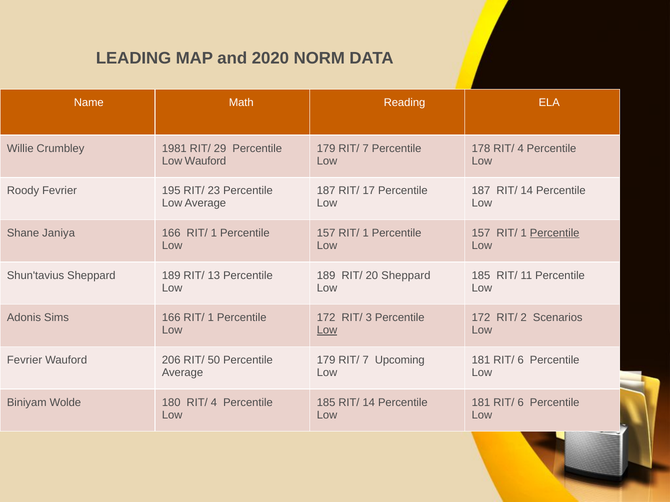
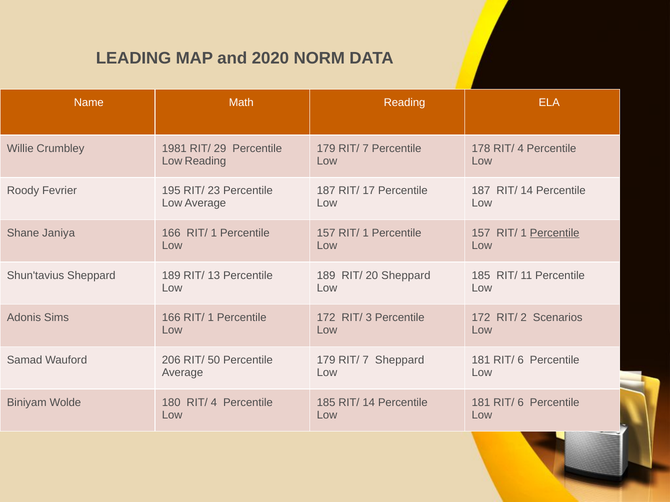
Low Wauford: Wauford -> Reading
Low at (327, 331) underline: present -> none
Fevrier at (25, 360): Fevrier -> Samad
7 Upcoming: Upcoming -> Sheppard
